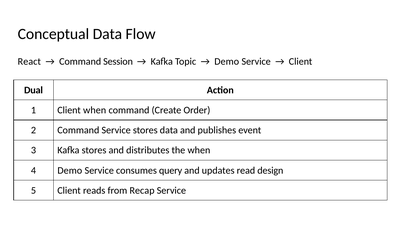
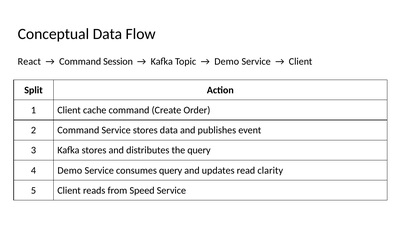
Dual: Dual -> Split
Client when: when -> cache
the when: when -> query
design: design -> clarity
Recap: Recap -> Speed
